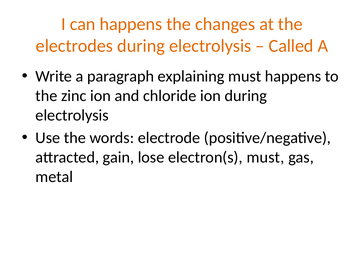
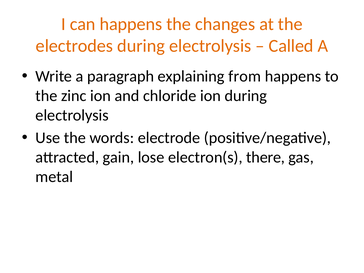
explaining must: must -> from
electron(s must: must -> there
